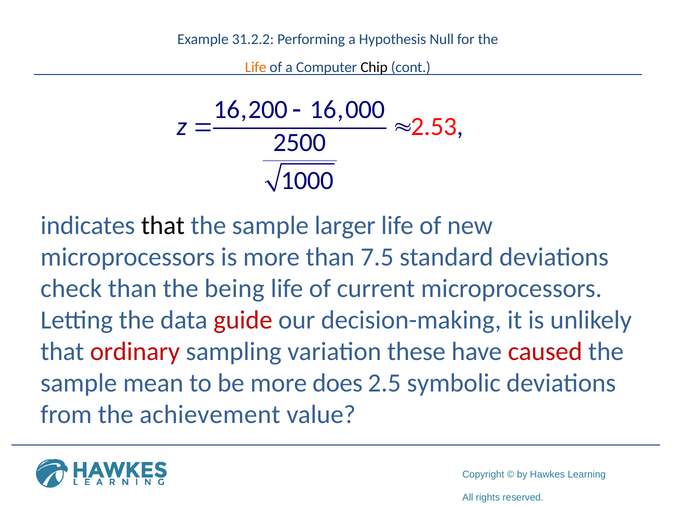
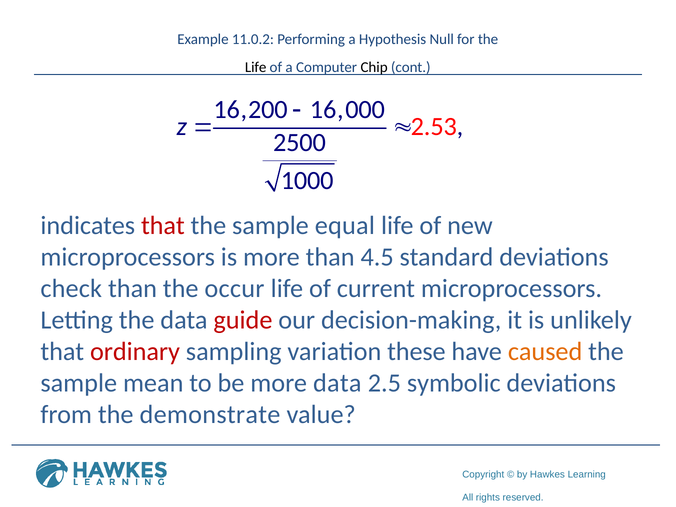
31.2.2: 31.2.2 -> 11.0.2
Life at (256, 67) colour: orange -> black
that at (163, 226) colour: black -> red
larger: larger -> equal
7.5: 7.5 -> 4.5
being: being -> occur
caused colour: red -> orange
more does: does -> data
achievement: achievement -> demonstrate
